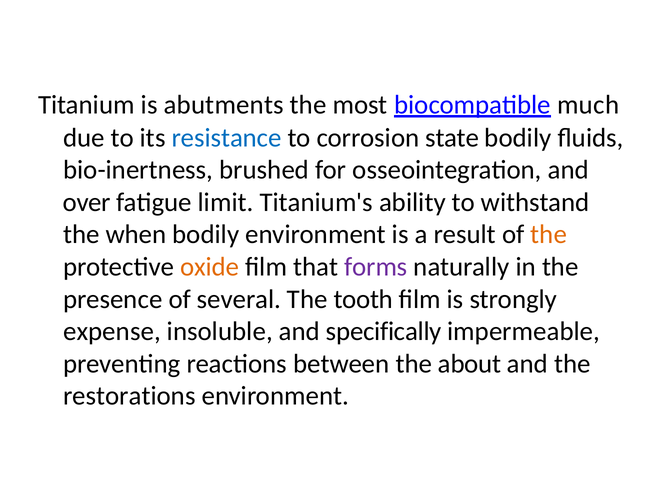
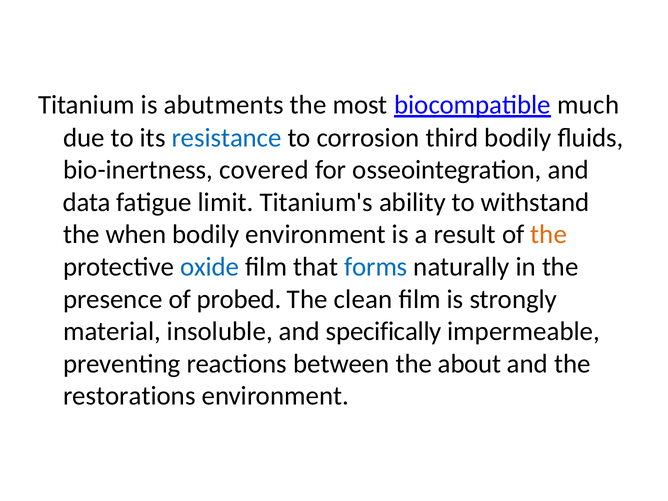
state: state -> third
brushed: brushed -> covered
over: over -> data
oxide colour: orange -> blue
forms colour: purple -> blue
several: several -> probed
tooth: tooth -> clean
expense: expense -> material
